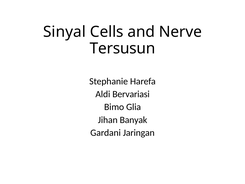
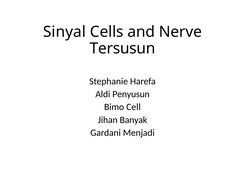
Bervariasi: Bervariasi -> Penyusun
Glia: Glia -> Cell
Jaringan: Jaringan -> Menjadi
